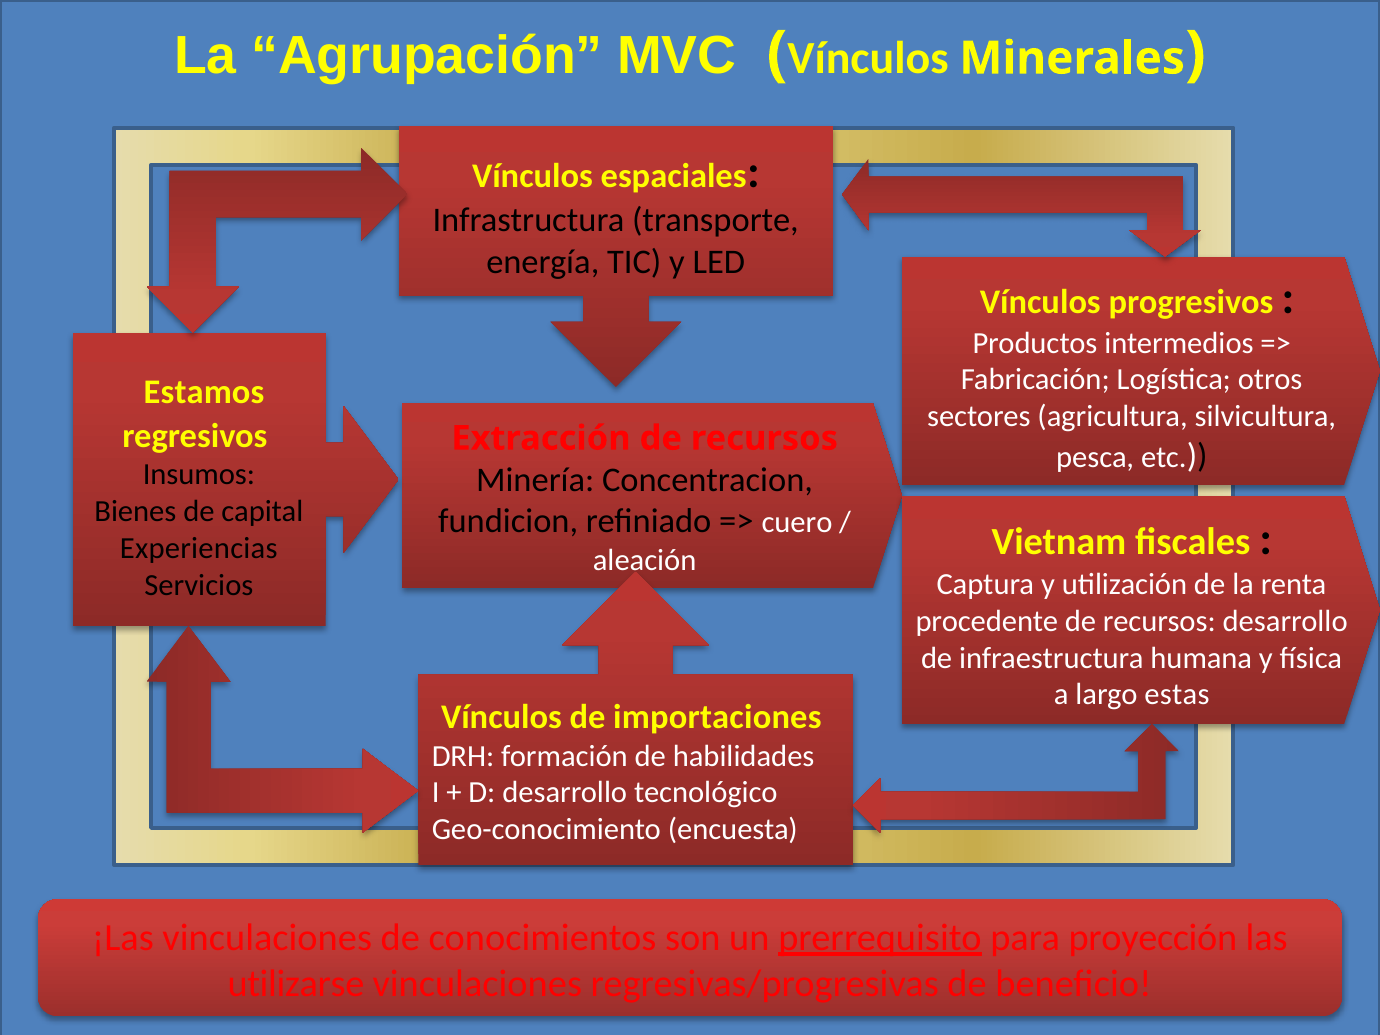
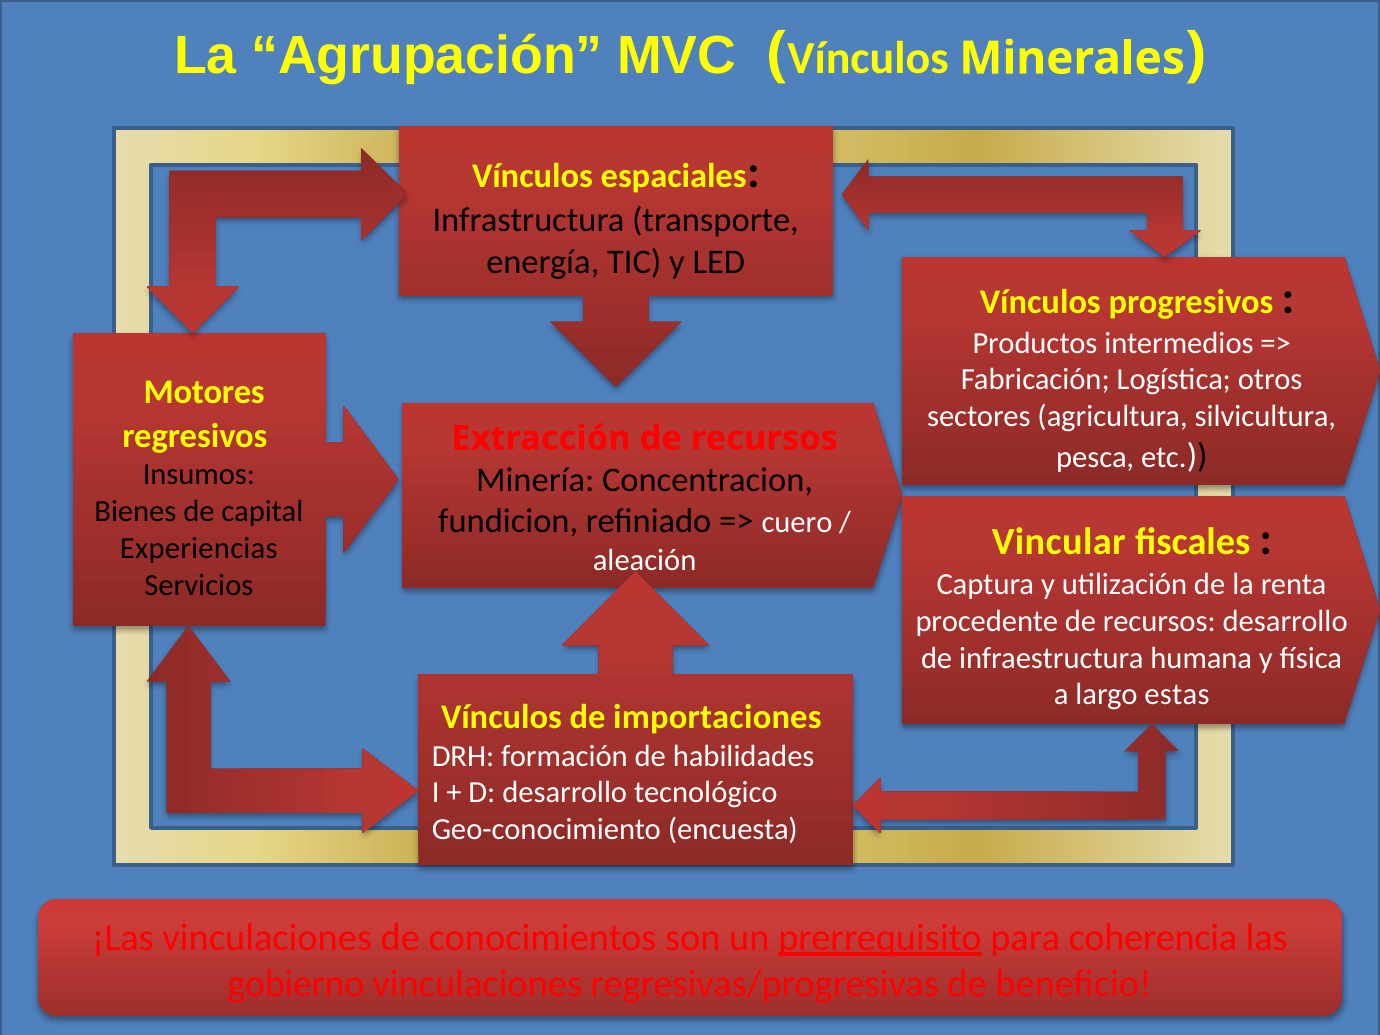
Estamos: Estamos -> Motores
Vietnam: Vietnam -> Vincular
proyección: proyección -> coherencia
utilizarse: utilizarse -> gobierno
